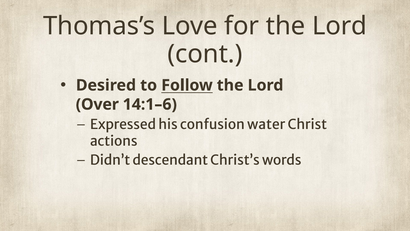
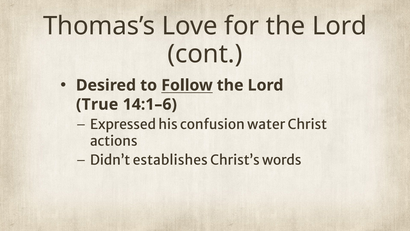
Over: Over -> True
descendant: descendant -> establishes
